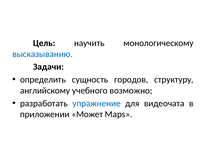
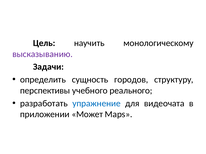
высказыванию colour: blue -> purple
английскому: английскому -> перспективы
возможно: возможно -> реального
